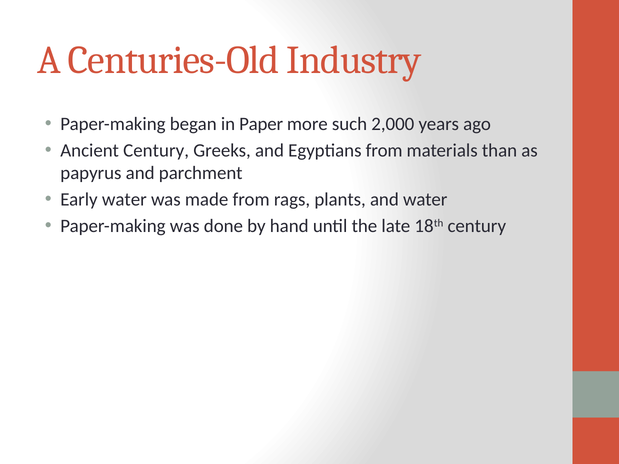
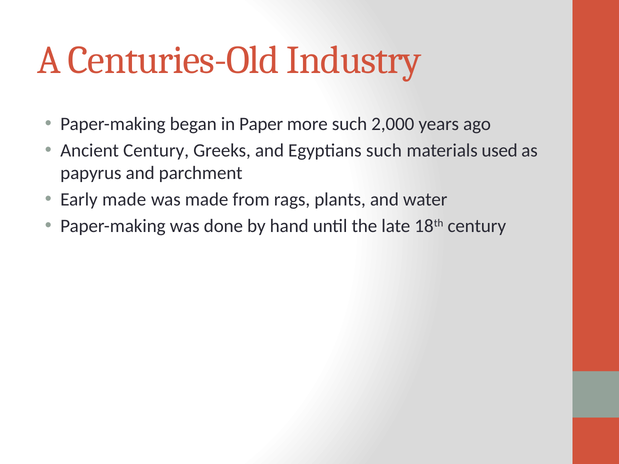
Egyptians from: from -> such
than: than -> used
Early water: water -> made
